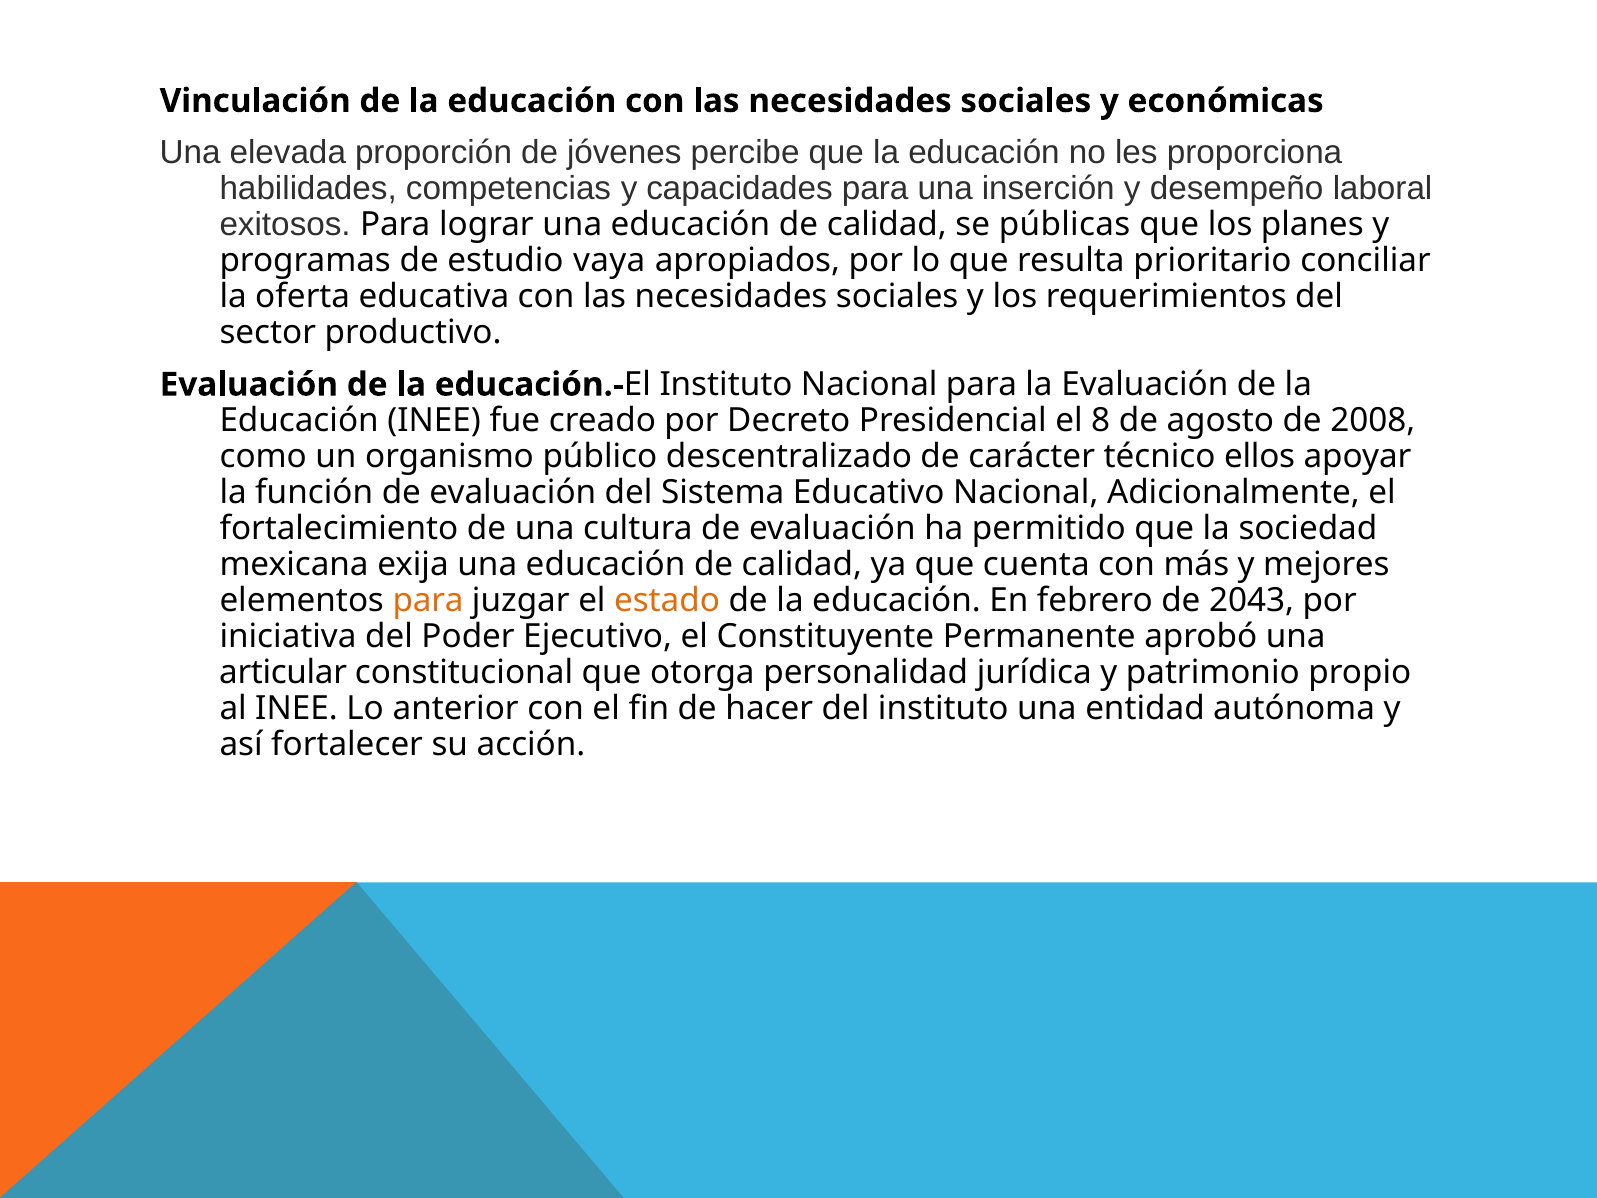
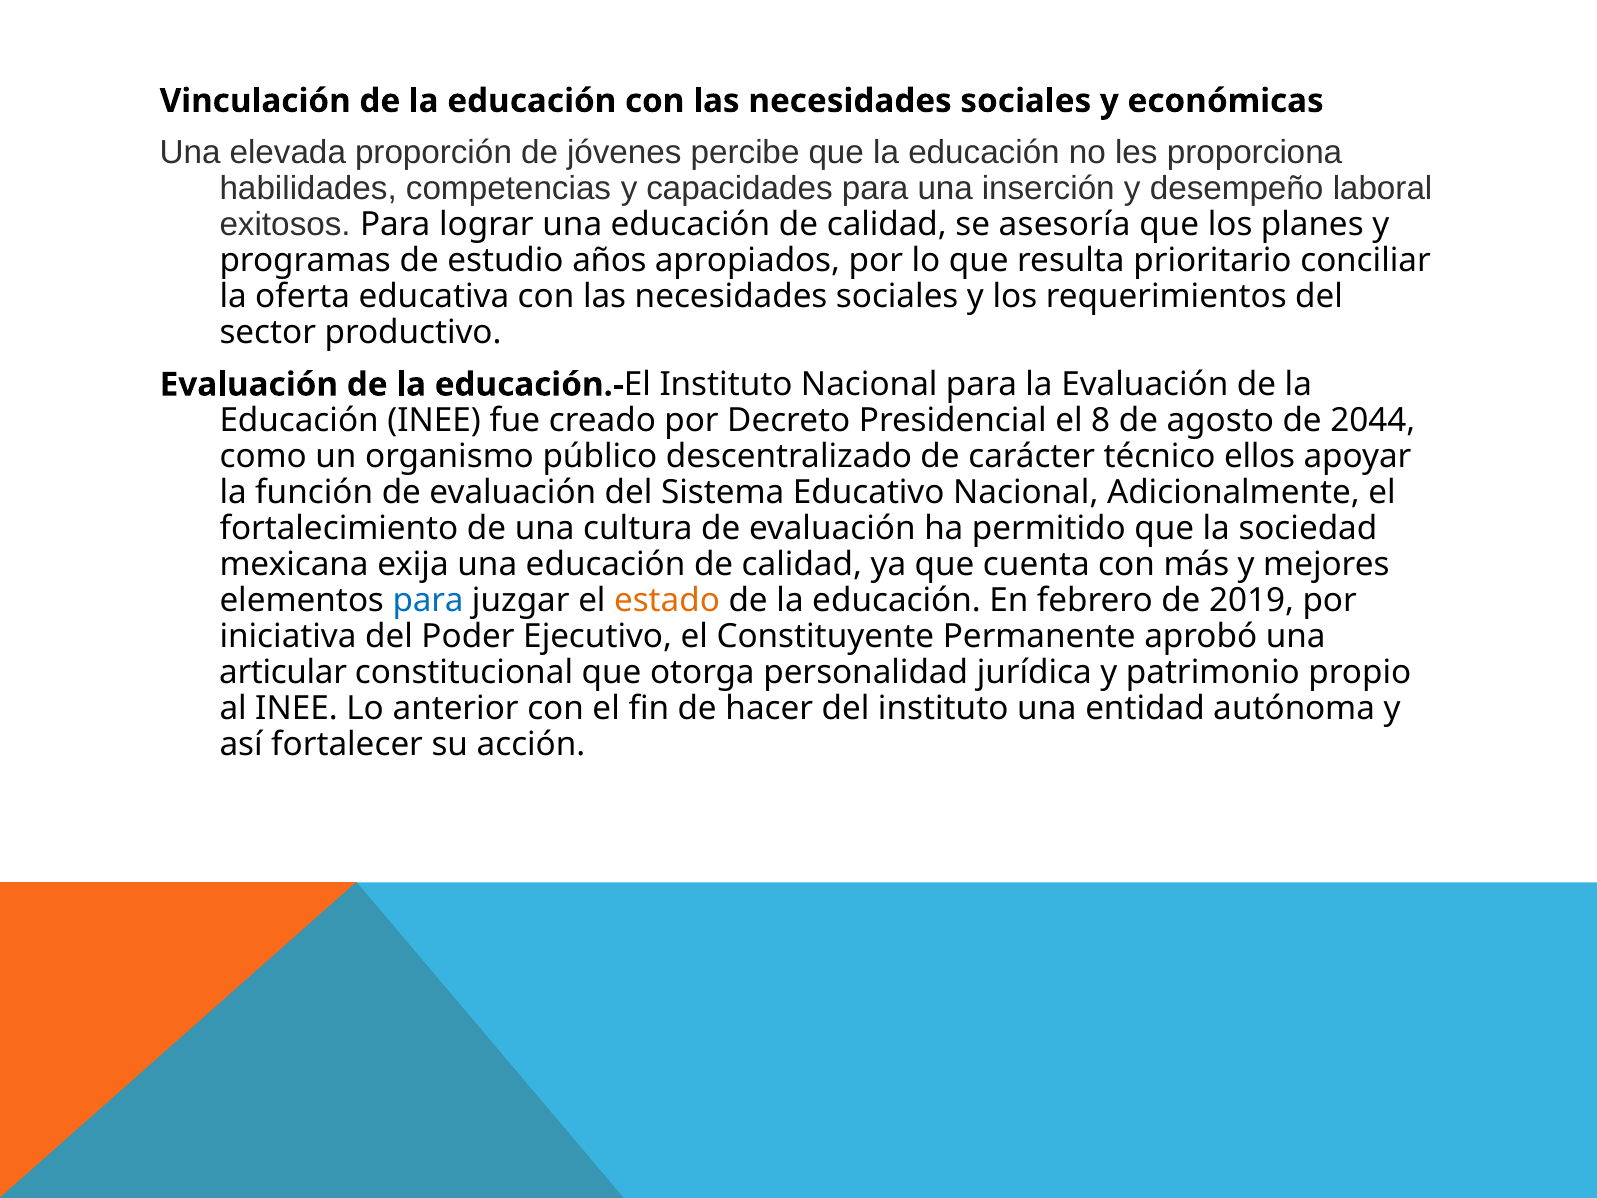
públicas: públicas -> asesoría
vaya: vaya -> años
2008: 2008 -> 2044
para at (428, 600) colour: orange -> blue
2043: 2043 -> 2019
